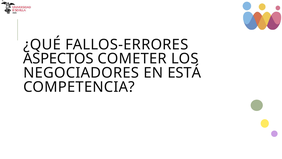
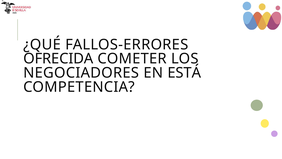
ASPECTOS: ASPECTOS -> OFRECIDA
